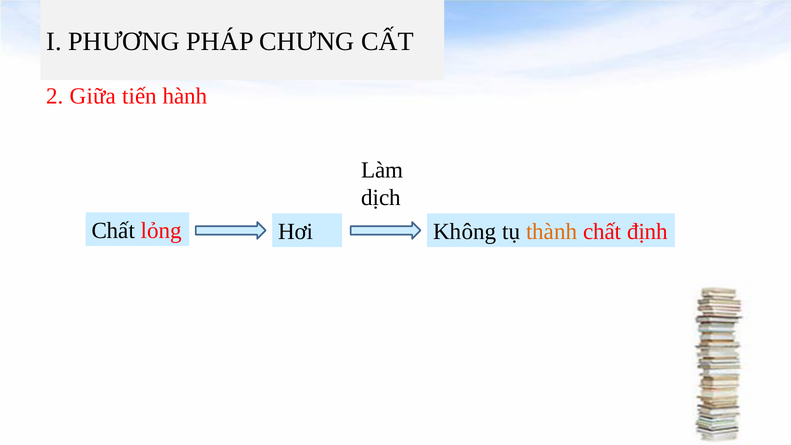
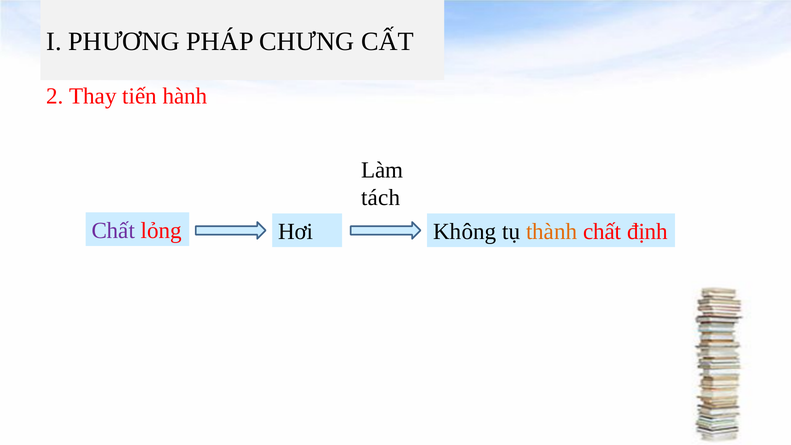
Giữa: Giữa -> Thay
dịch: dịch -> tách
Chất at (113, 231) colour: black -> purple
